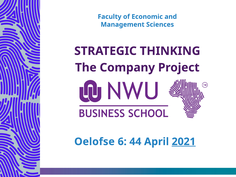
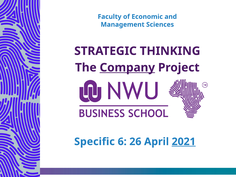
Company underline: none -> present
Oelofse: Oelofse -> Specific
44: 44 -> 26
